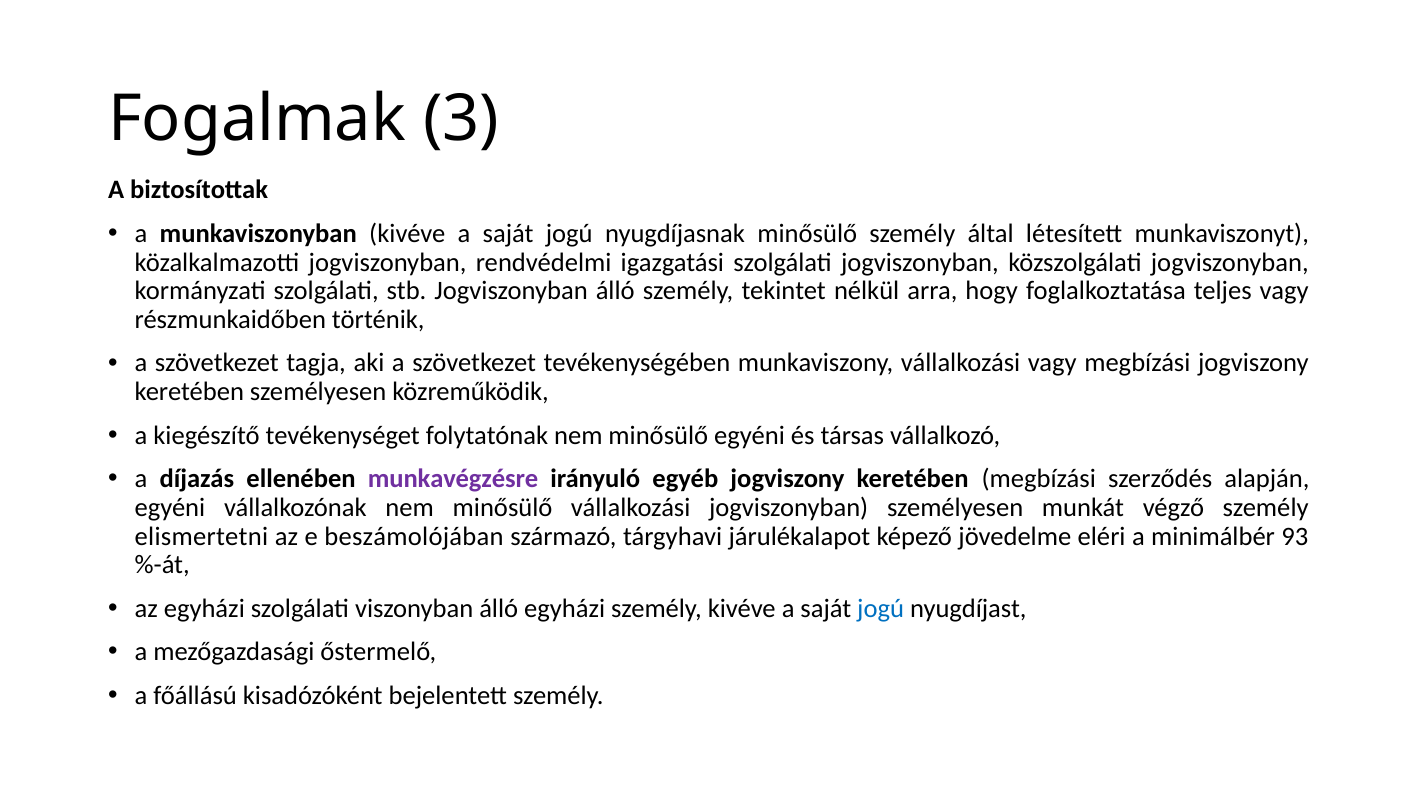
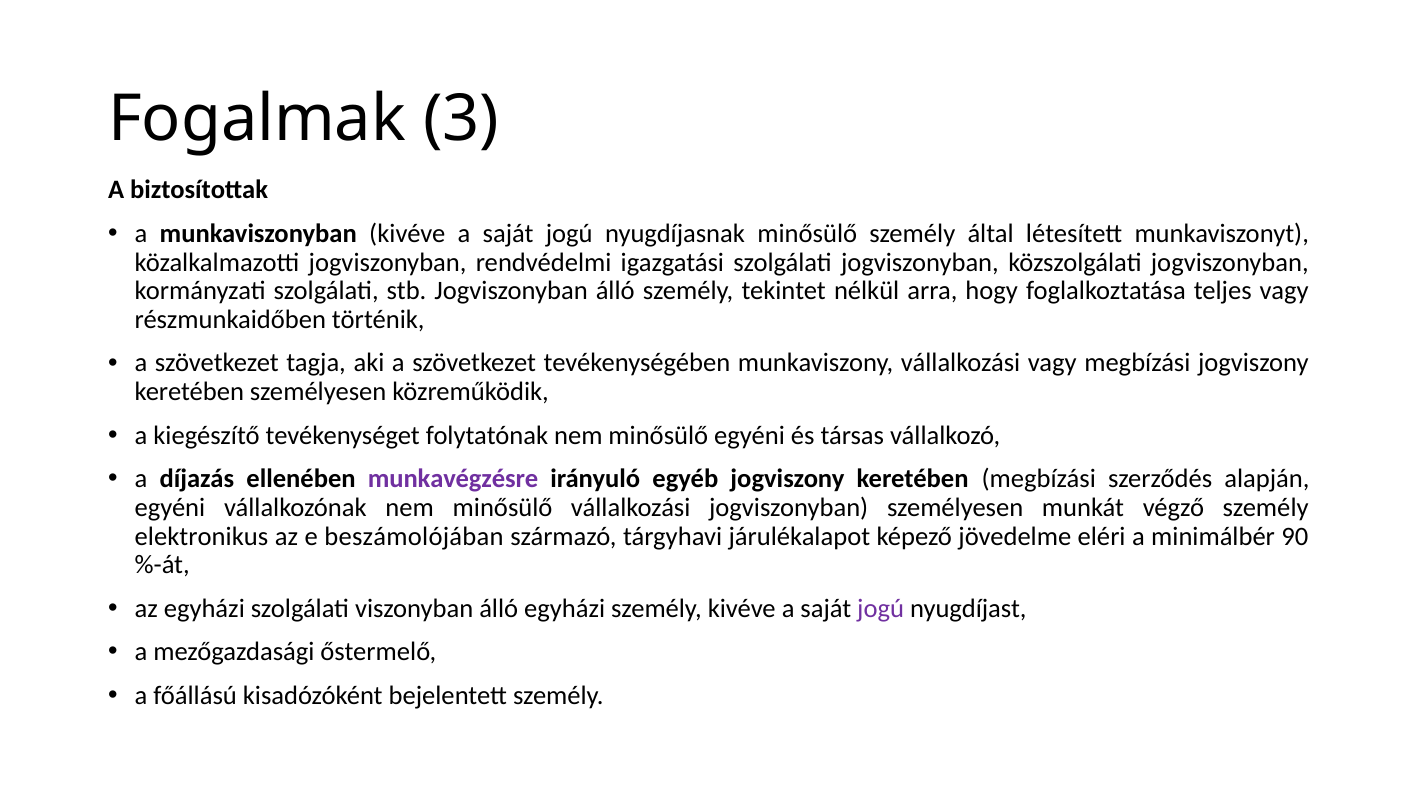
elismertetni: elismertetni -> elektronikus
93: 93 -> 90
jogú at (881, 609) colour: blue -> purple
